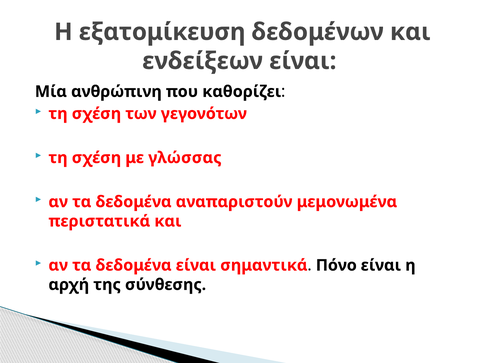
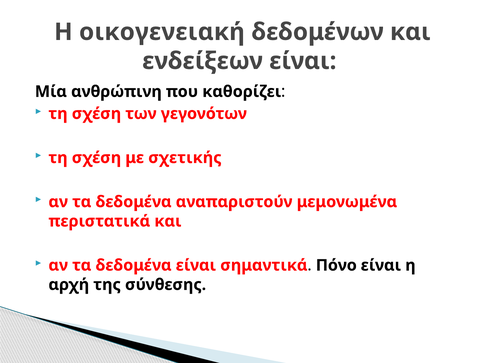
εξατομίκευση: εξατομίκευση -> οικογενειακή
γλώσσας: γλώσσας -> σχετικής
